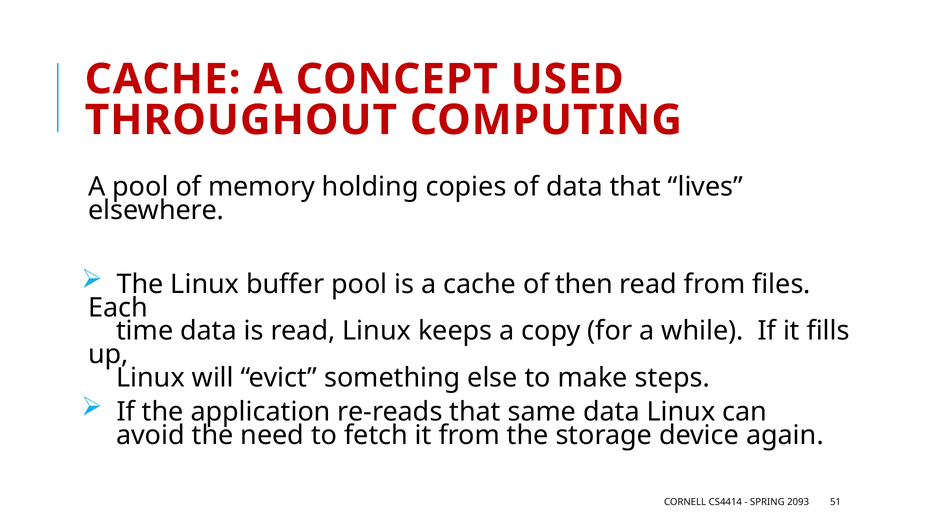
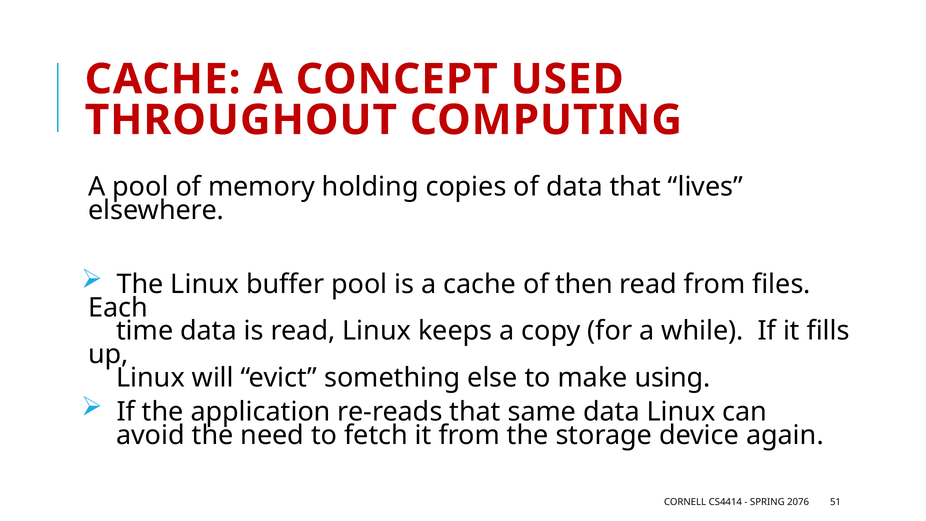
steps: steps -> using
2093: 2093 -> 2076
